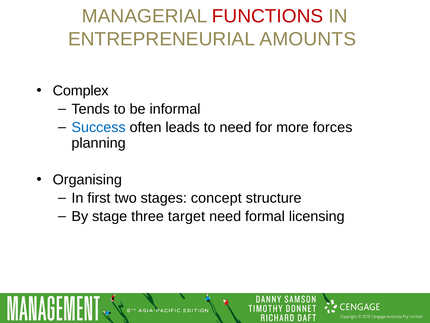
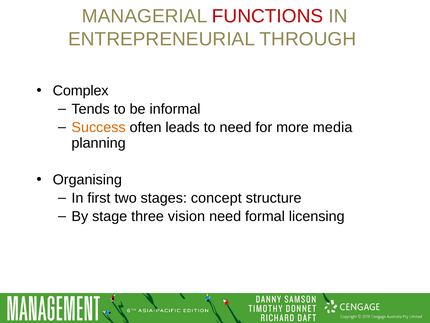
AMOUNTS: AMOUNTS -> THROUGH
Success colour: blue -> orange
forces: forces -> media
target: target -> vision
